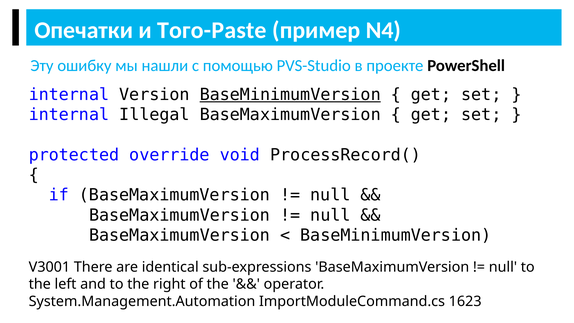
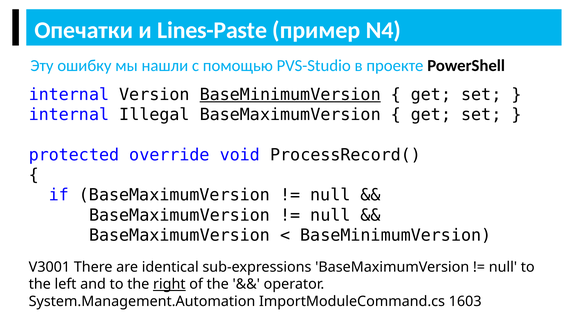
Того-Paste: Того-Paste -> Lines-Paste
right underline: none -> present
1623: 1623 -> 1603
